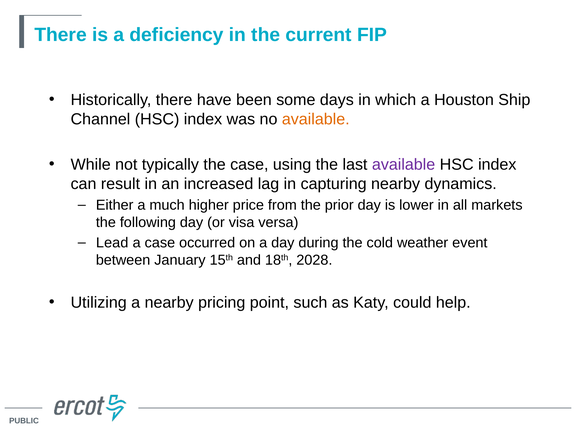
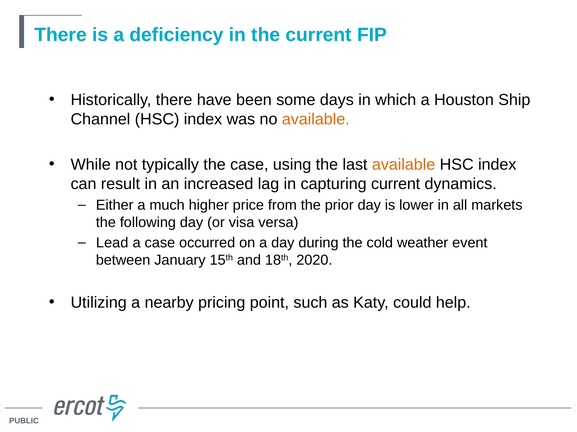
available at (404, 165) colour: purple -> orange
capturing nearby: nearby -> current
2028: 2028 -> 2020
